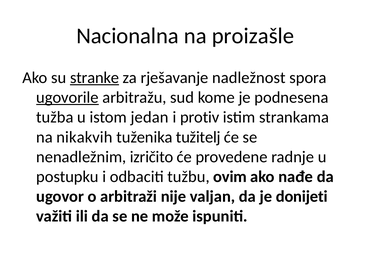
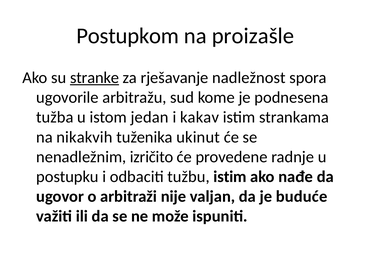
Nacionalna: Nacionalna -> Postupkom
ugovorile underline: present -> none
protiv: protiv -> kakav
tužitelj: tužitelj -> ukinut
tužbu ovim: ovim -> istim
donijeti: donijeti -> buduće
